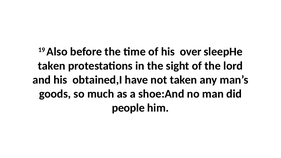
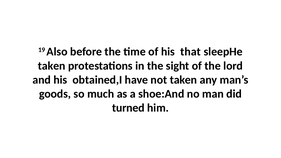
over: over -> that
people: people -> turned
